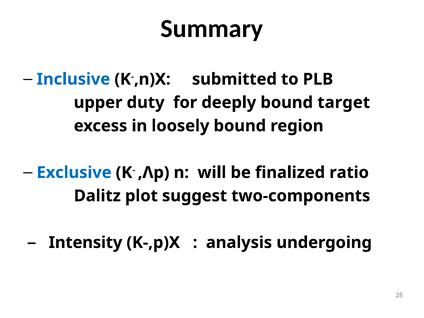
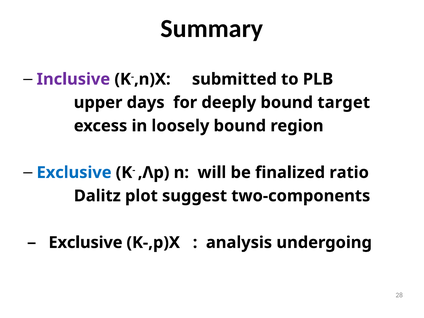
Inclusive colour: blue -> purple
duty: duty -> days
Intensity at (85, 243): Intensity -> Exclusive
